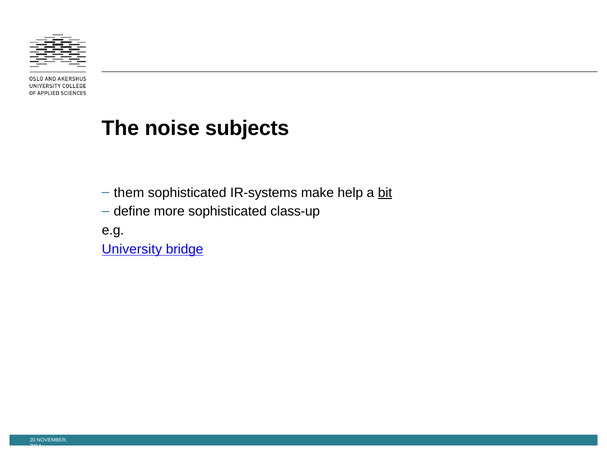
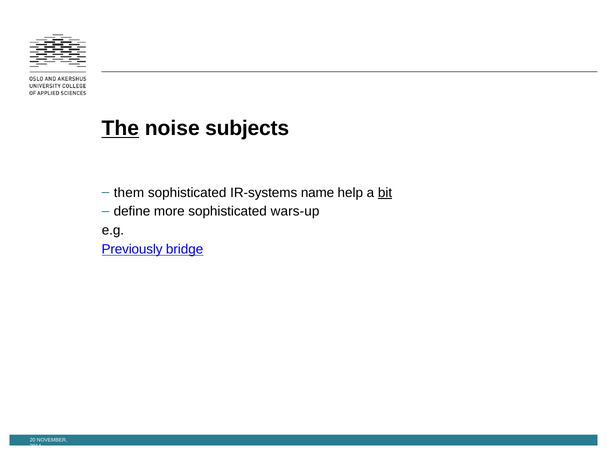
The underline: none -> present
make: make -> name
class-up: class-up -> wars-up
University: University -> Previously
